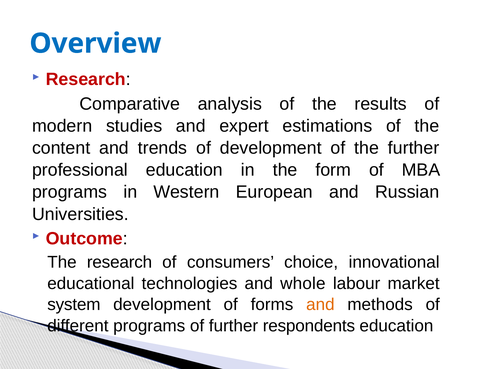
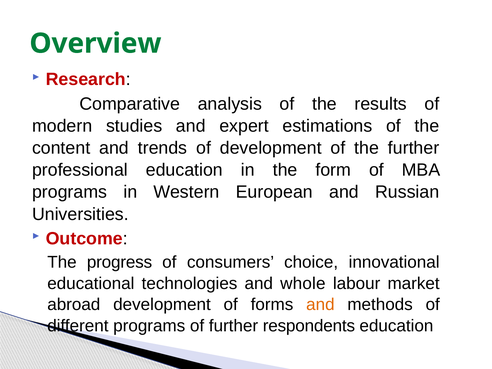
Overview colour: blue -> green
The research: research -> progress
system: system -> abroad
